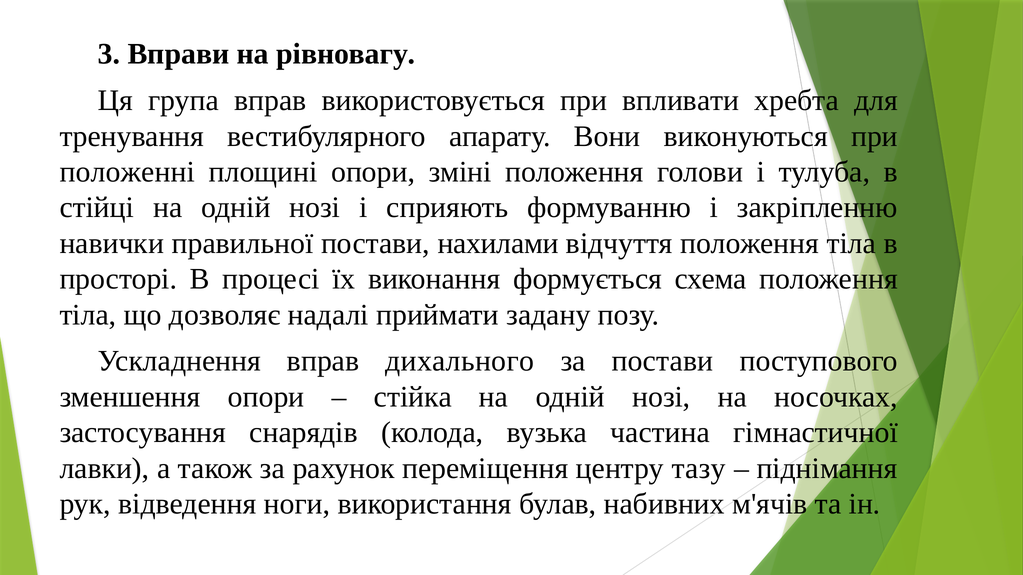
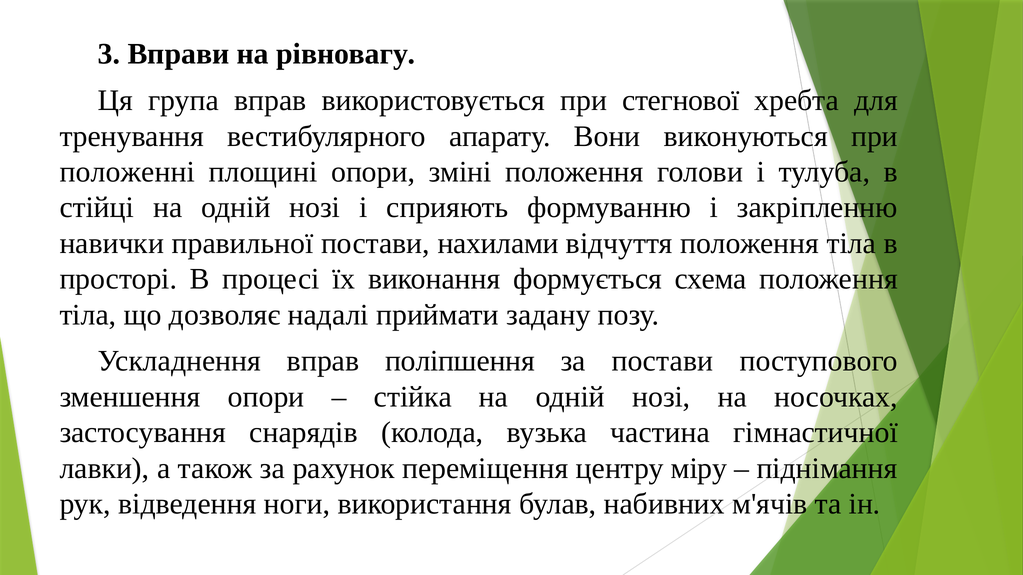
впливати: впливати -> стегнової
дихального: дихального -> поліпшення
тазу: тазу -> міру
